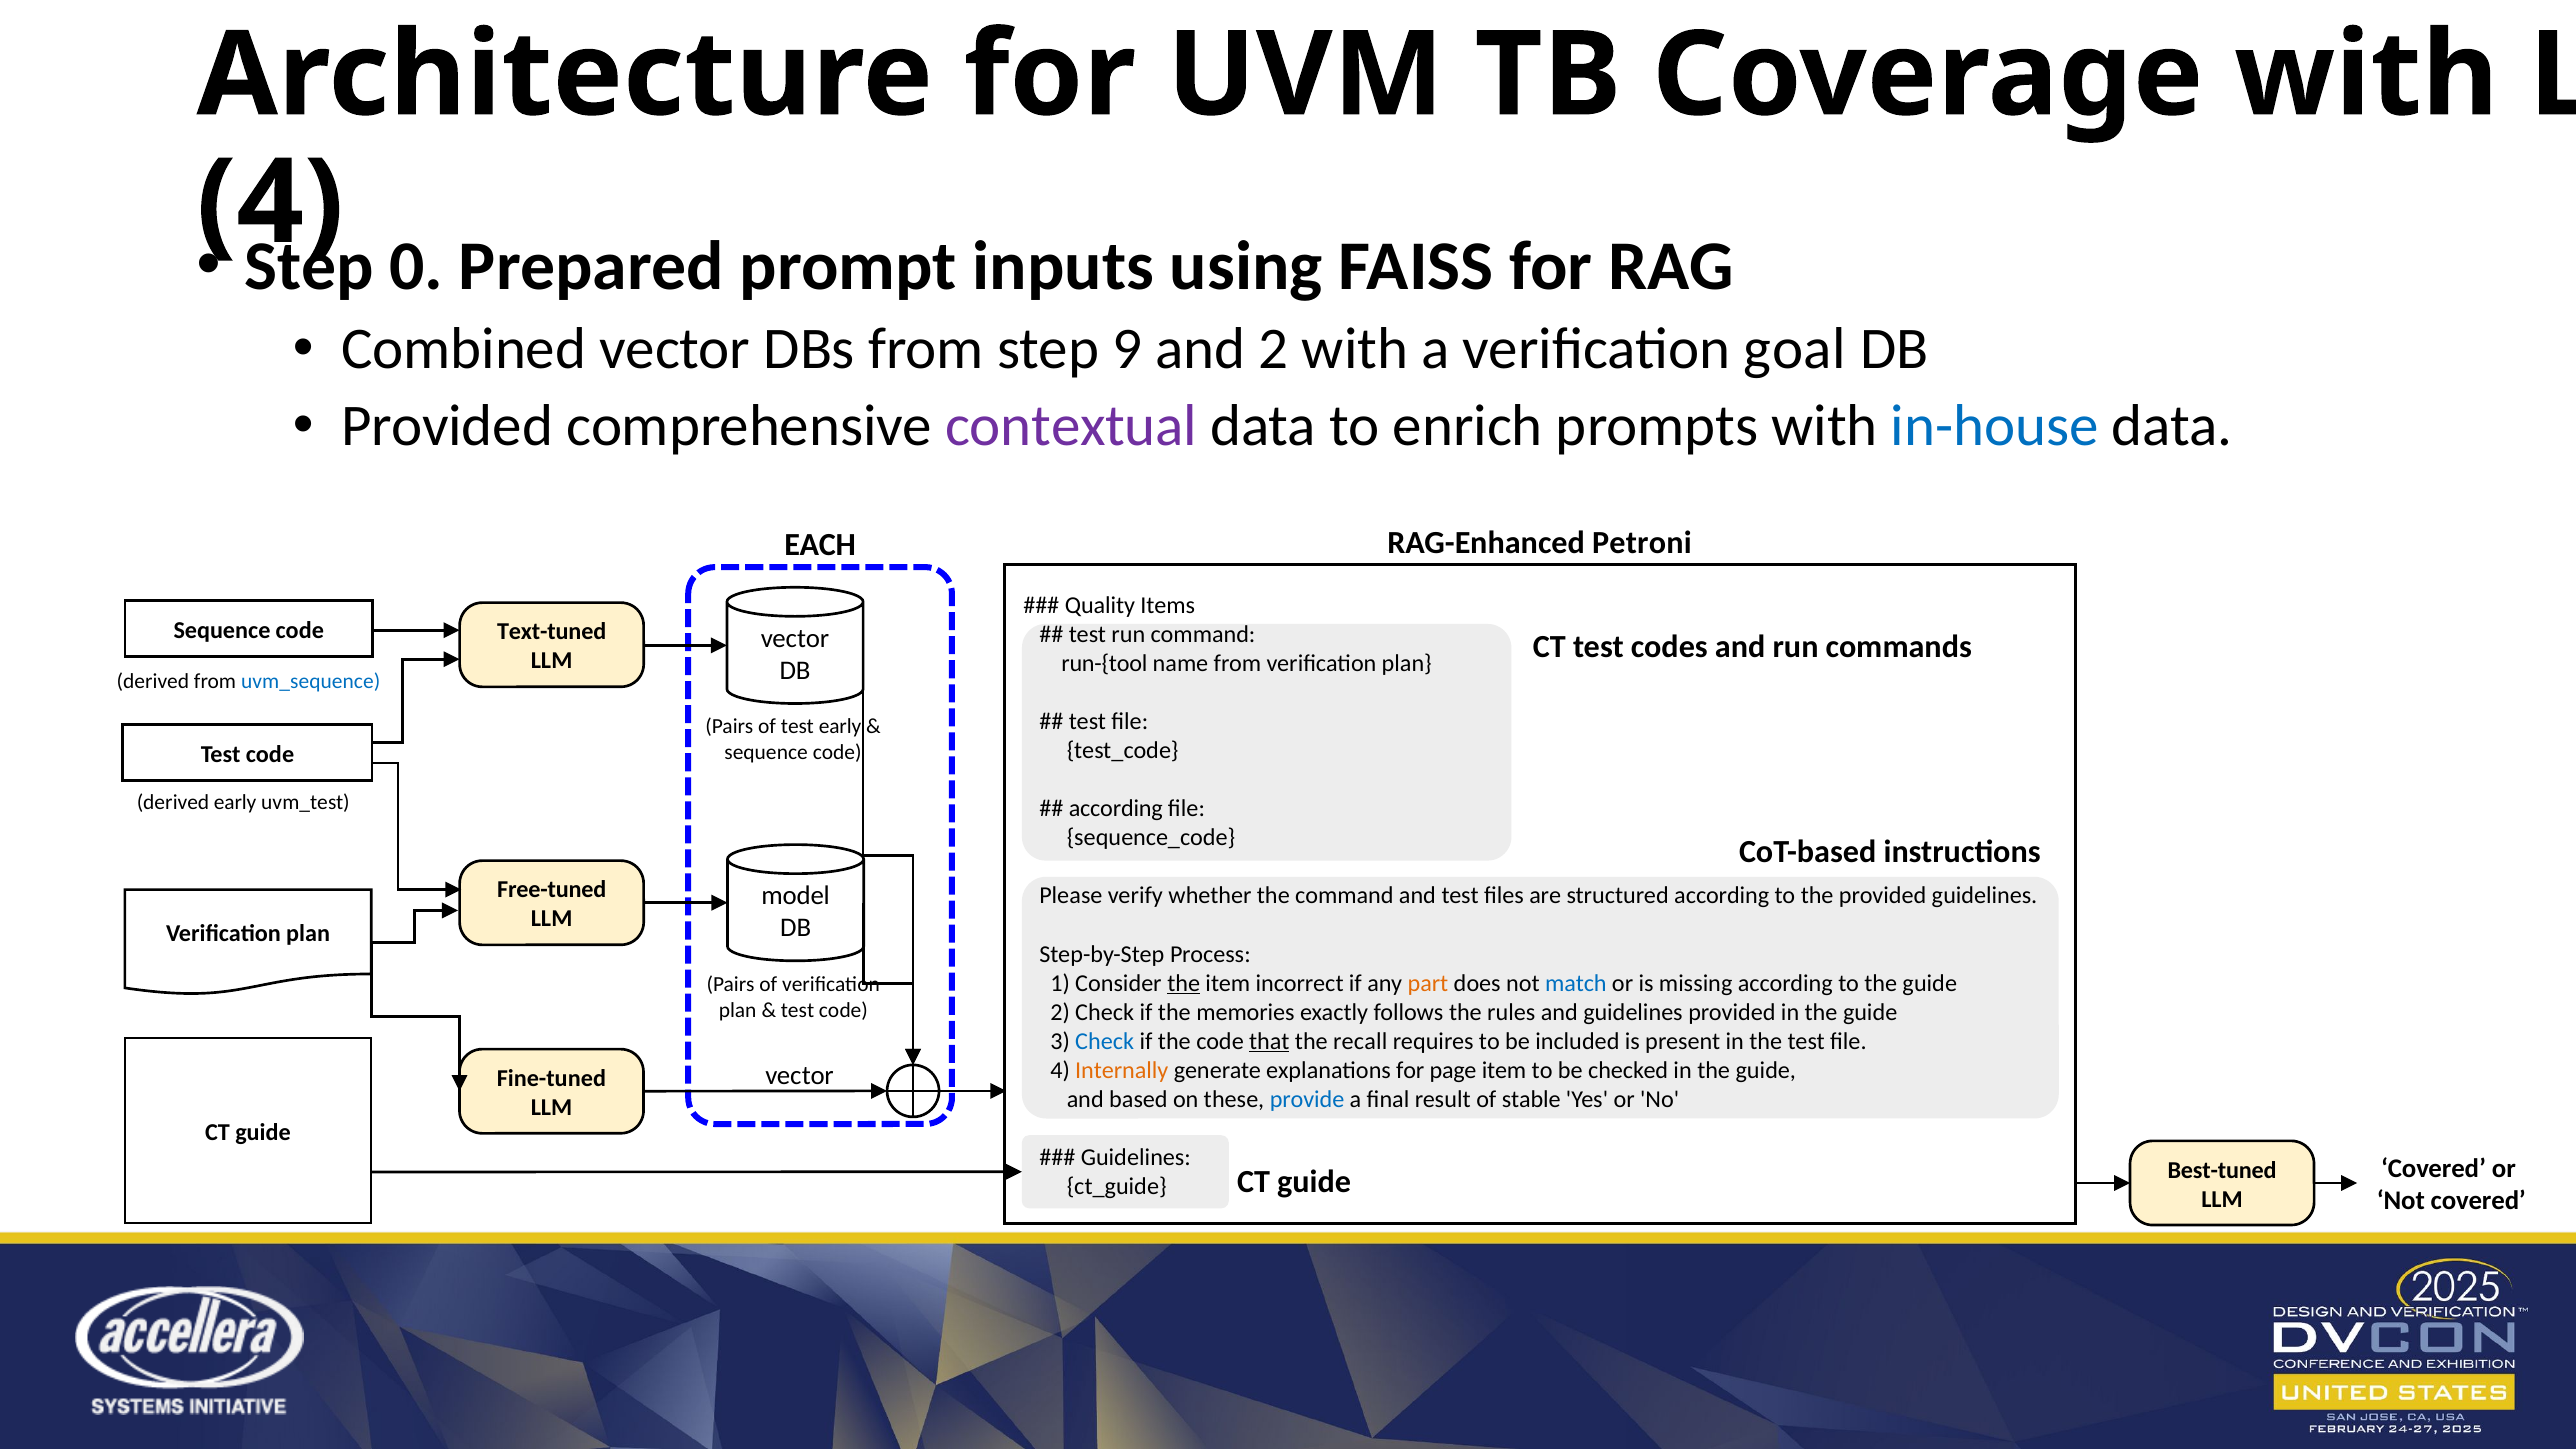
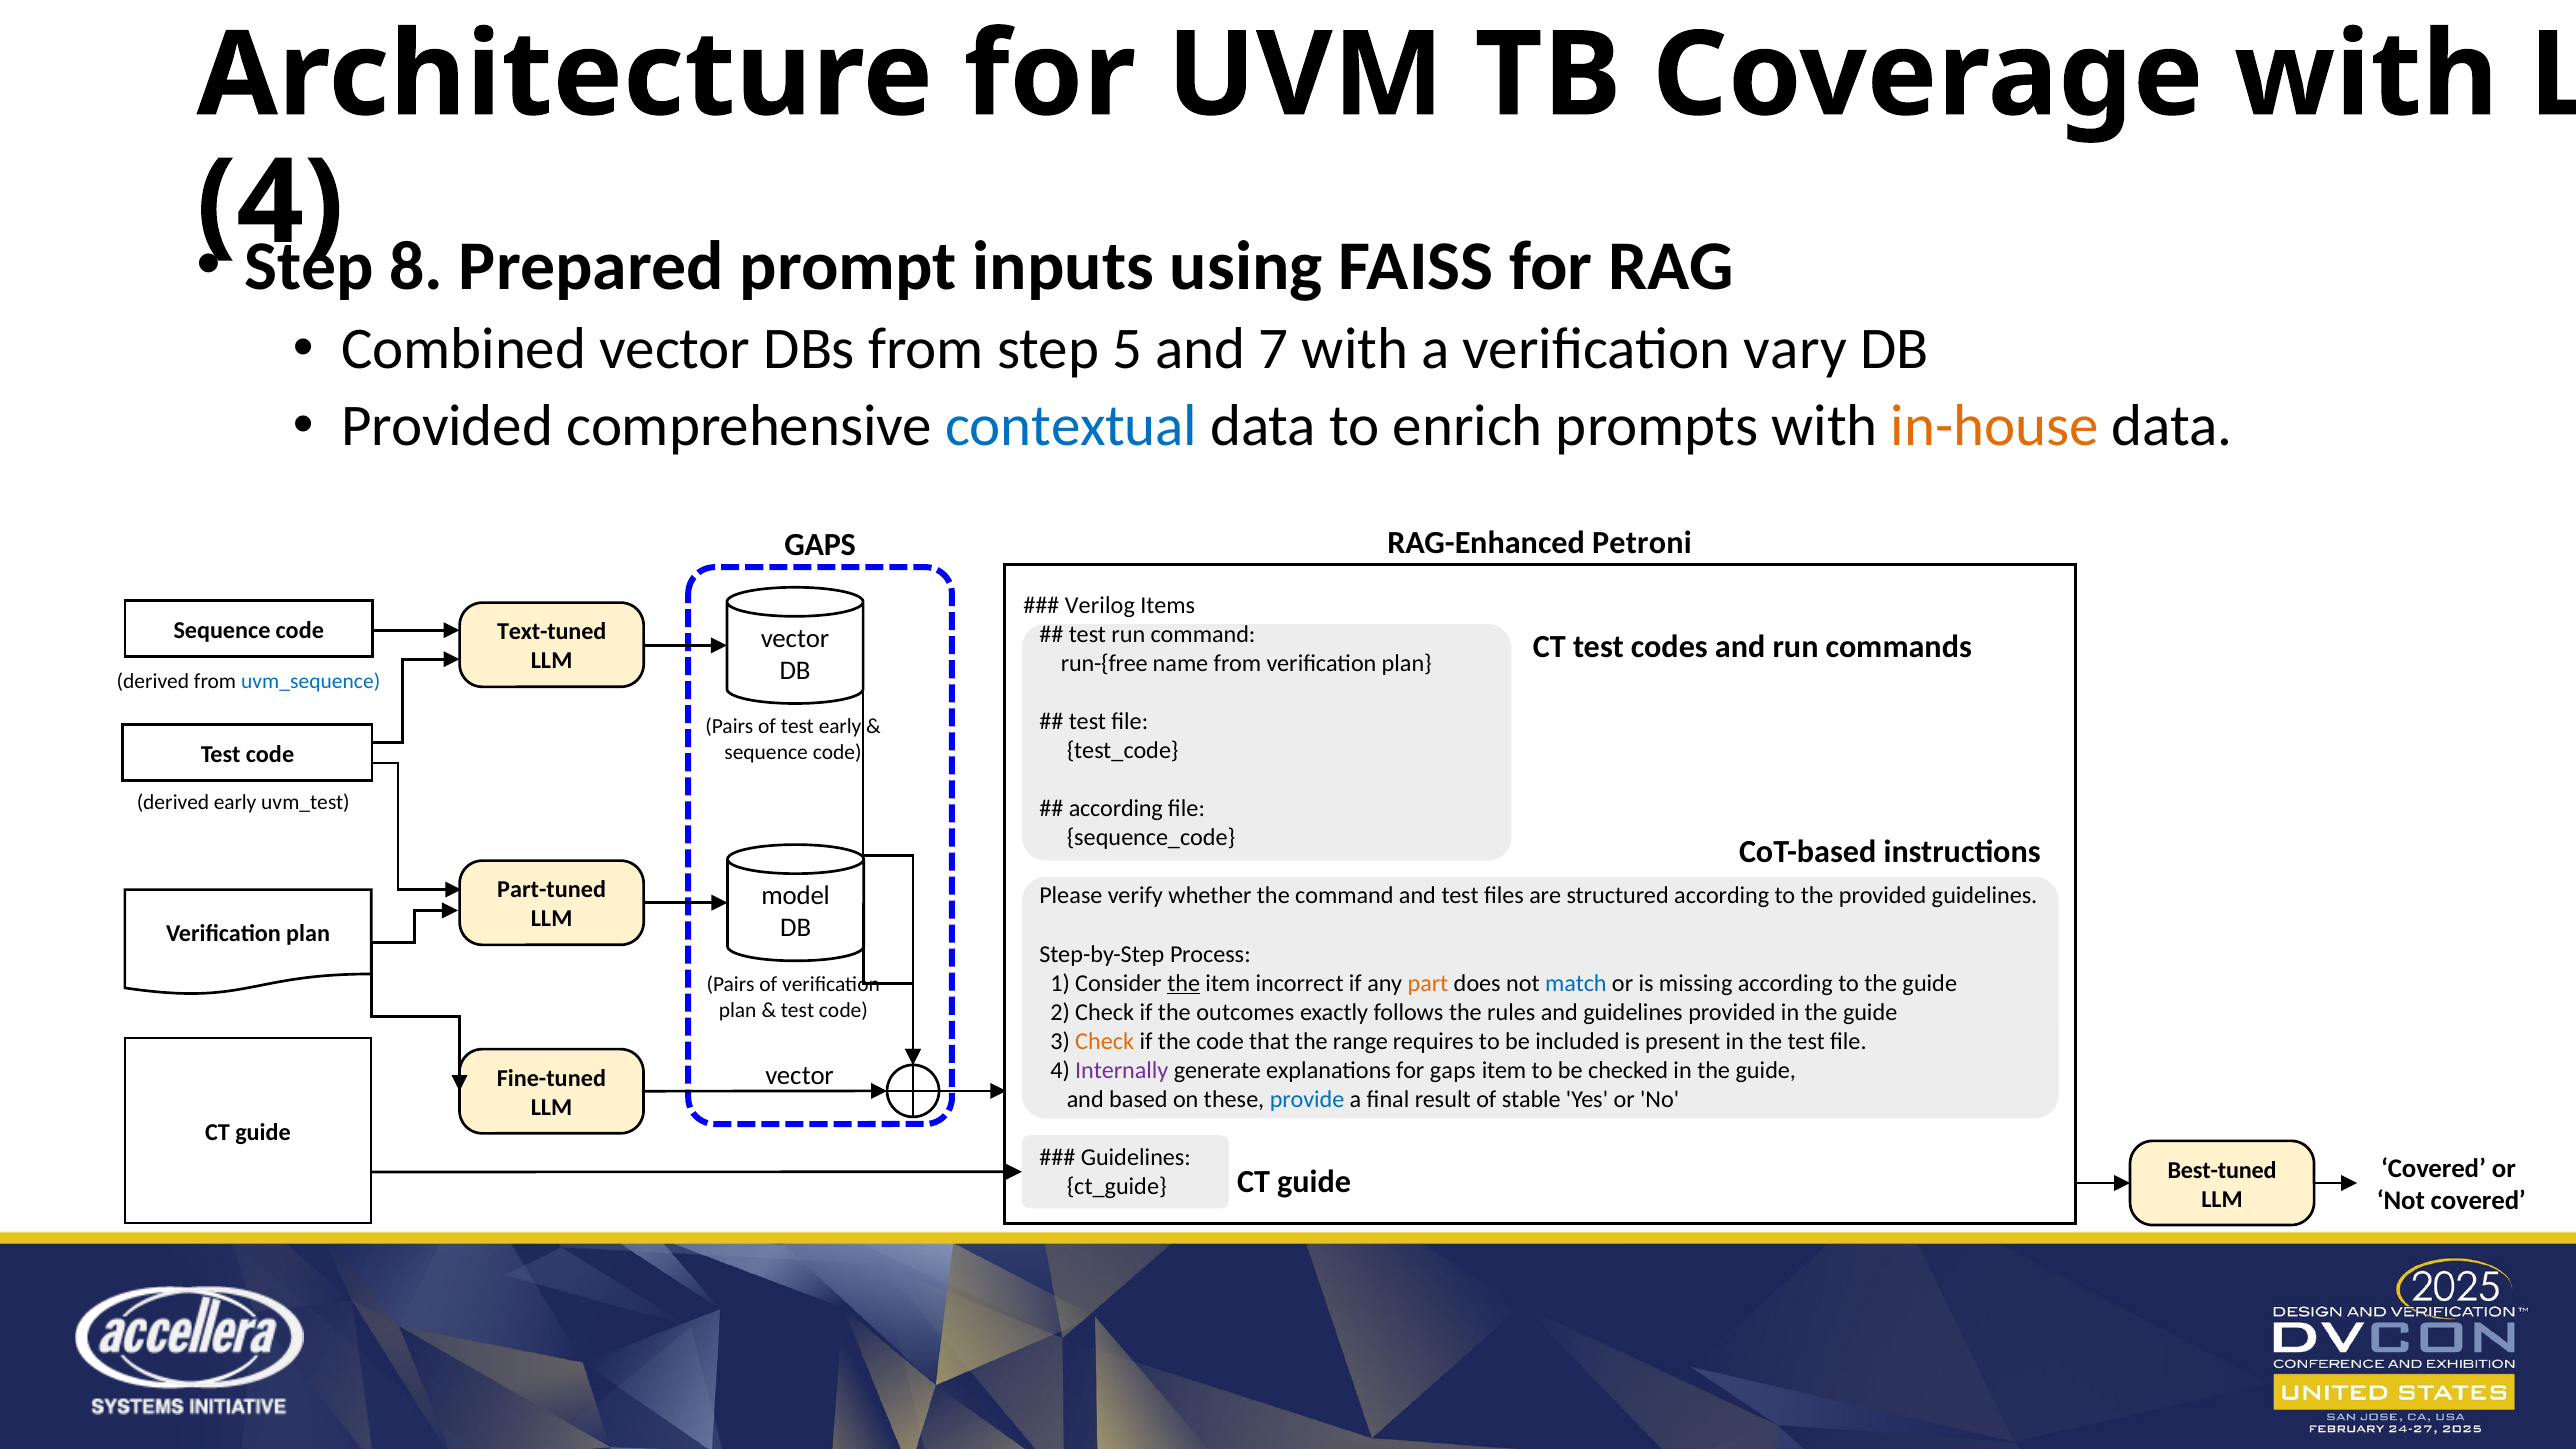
0: 0 -> 8
9: 9 -> 5
and 2: 2 -> 7
goal: goal -> vary
contextual colour: purple -> blue
in-house colour: blue -> orange
EACH at (820, 545): EACH -> GAPS
Quality: Quality -> Verilog
run-{tool: run-{tool -> run-{free
Free-tuned: Free-tuned -> Part-tuned
memories: memories -> outcomes
Check at (1105, 1041) colour: blue -> orange
that underline: present -> none
recall: recall -> range
Internally colour: orange -> purple
for page: page -> gaps
